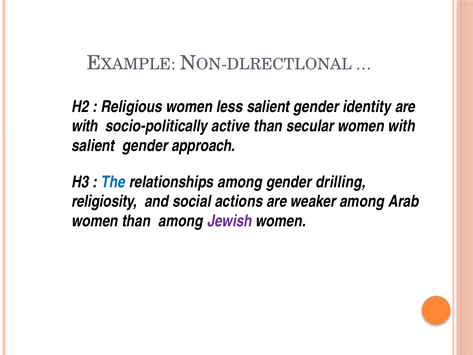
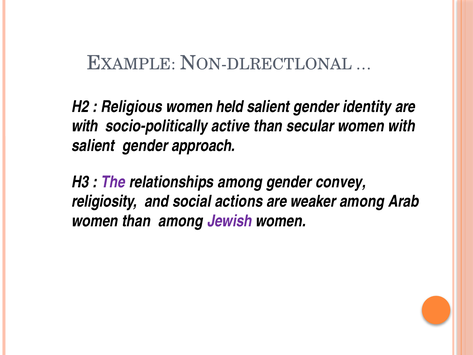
less: less -> held
The colour: blue -> purple
drilling: drilling -> convey
